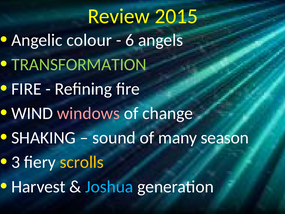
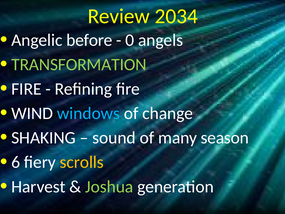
2015: 2015 -> 2034
colour: colour -> before
6: 6 -> 0
windows colour: pink -> light blue
3: 3 -> 6
Joshua colour: light blue -> light green
